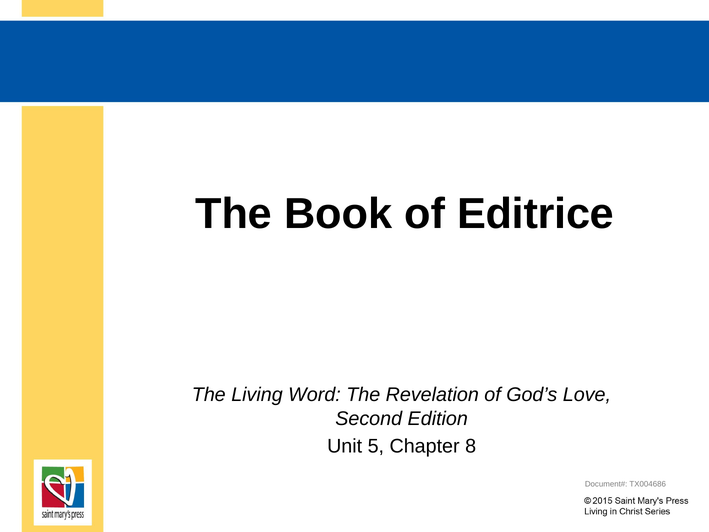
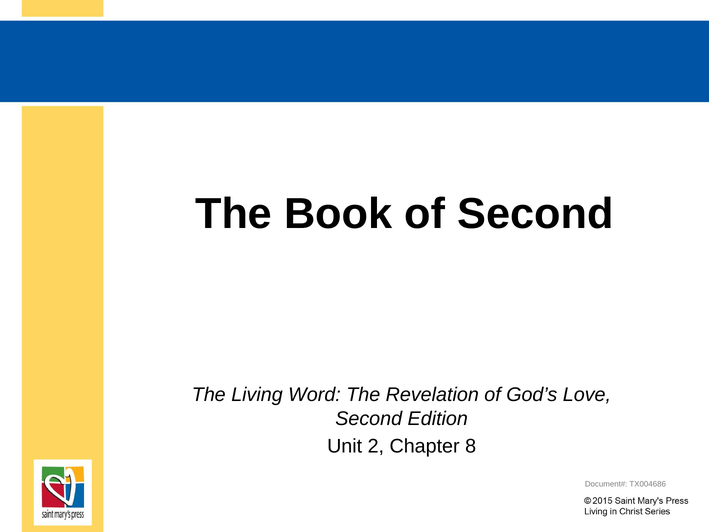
of Editrice: Editrice -> Second
5: 5 -> 2
